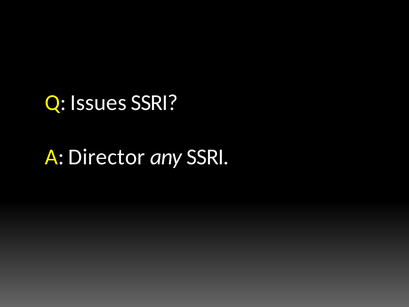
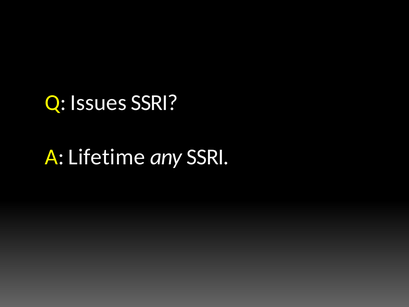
Director: Director -> Lifetime
